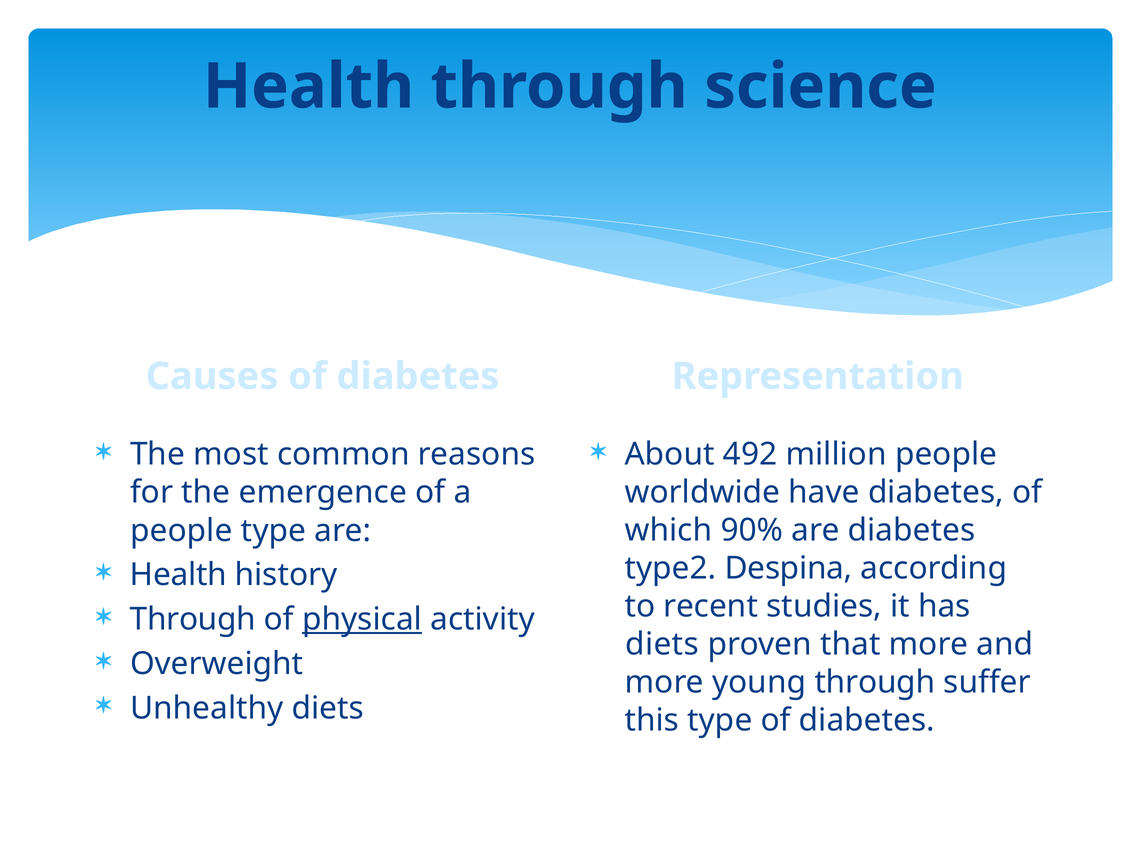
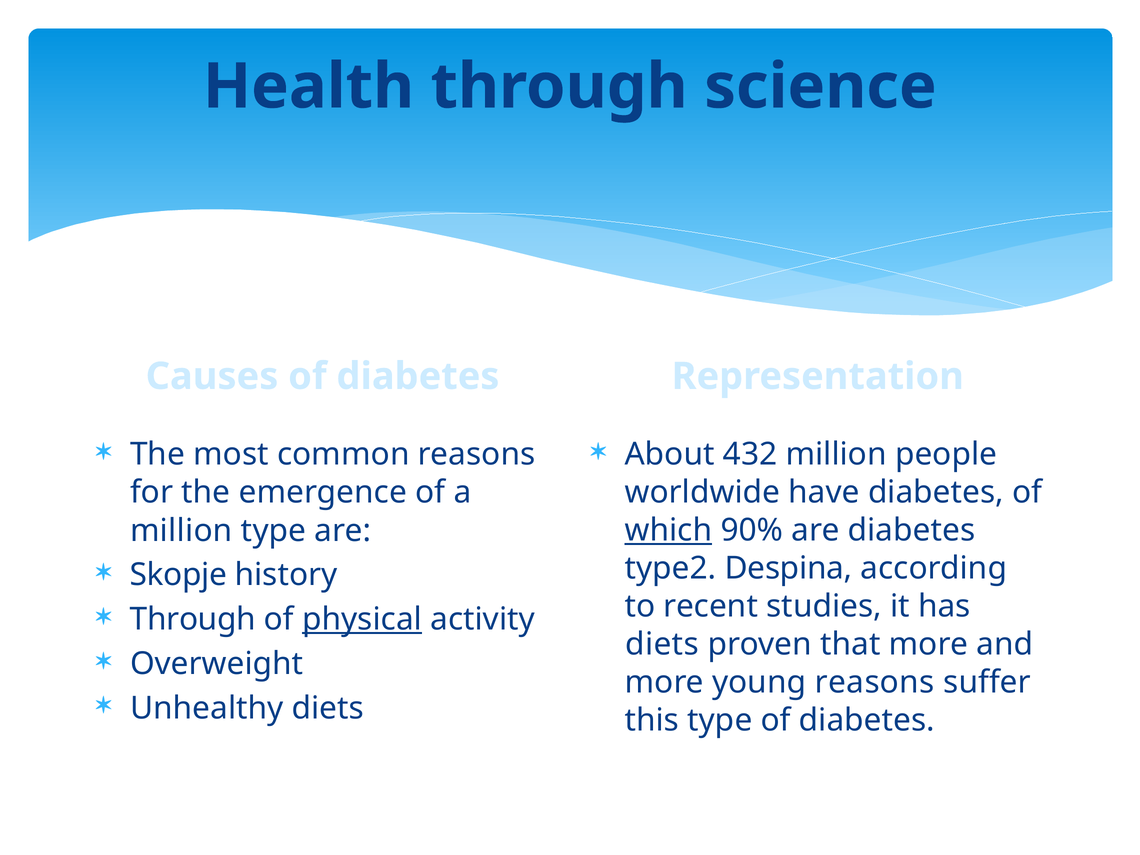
492: 492 -> 432
which underline: none -> present
people at (181, 531): people -> million
Health at (178, 575): Health -> Skopje
young through: through -> reasons
